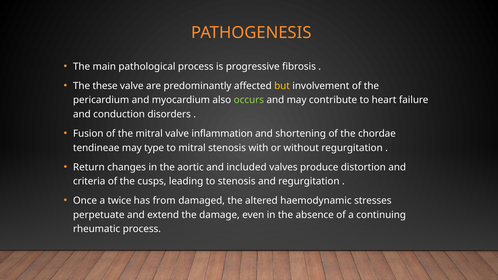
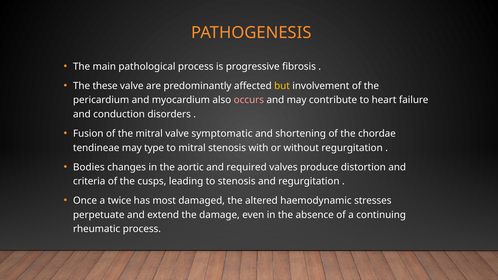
occurs colour: light green -> pink
inflammation: inflammation -> symptomatic
Return: Return -> Bodies
included: included -> required
from: from -> most
